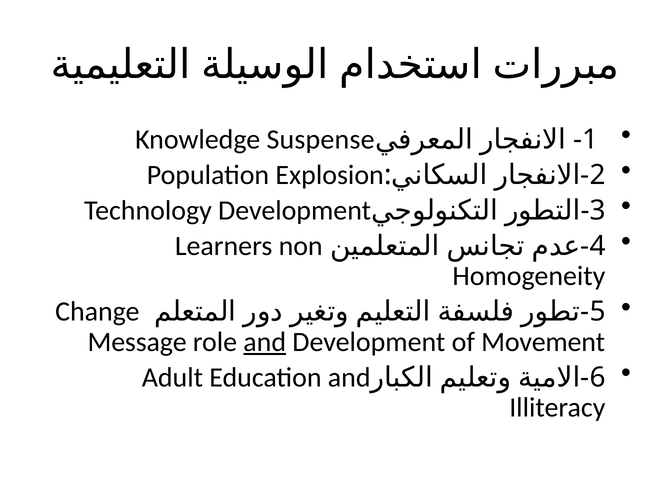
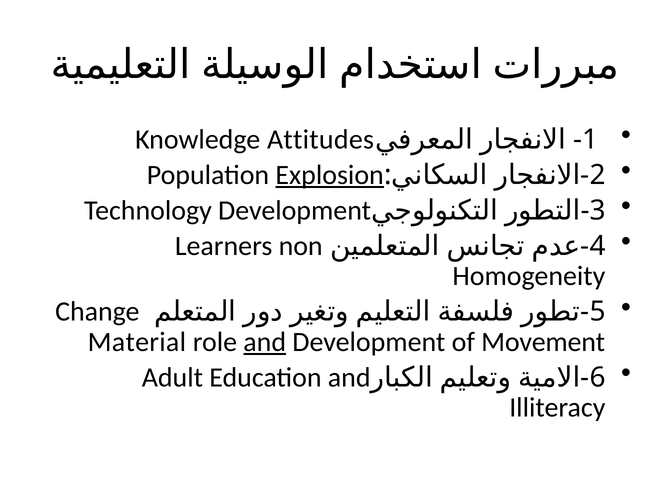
Suspense: Suspense -> Attitudes
Explosion underline: none -> present
Message: Message -> Material
